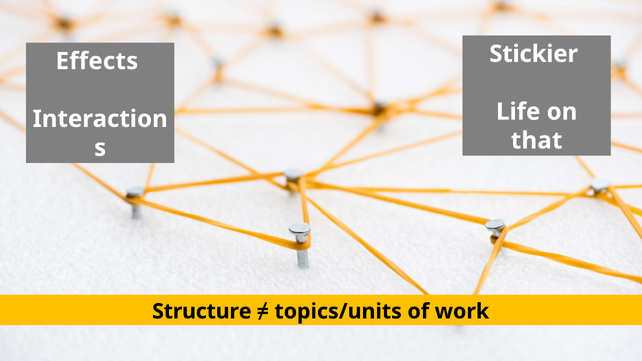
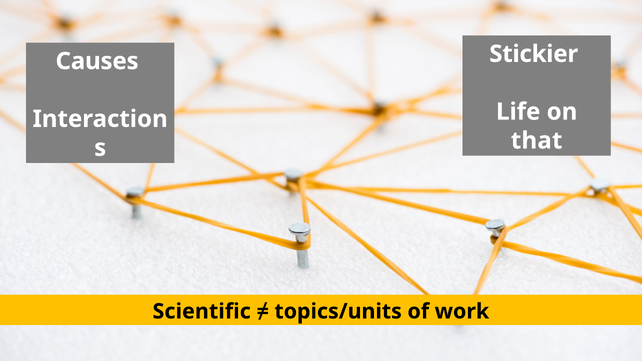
Effects: Effects -> Causes
Structure: Structure -> Scientific
